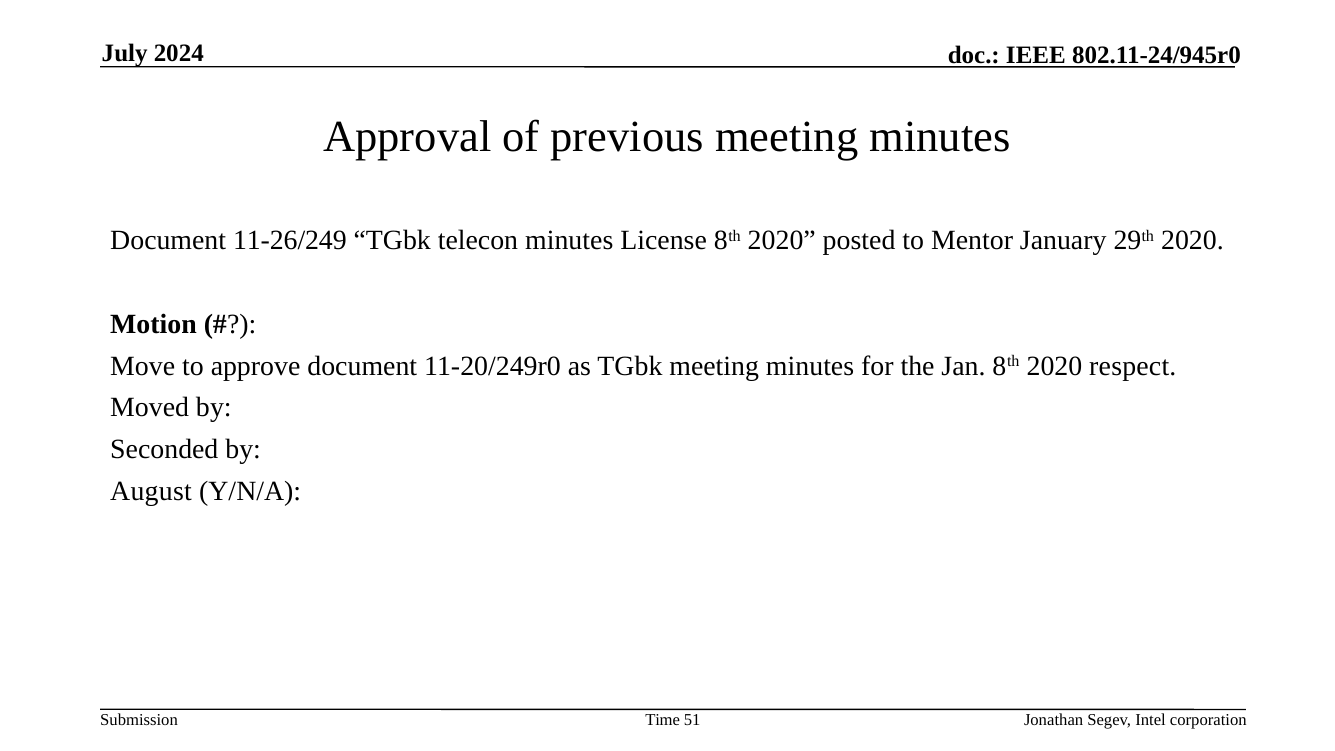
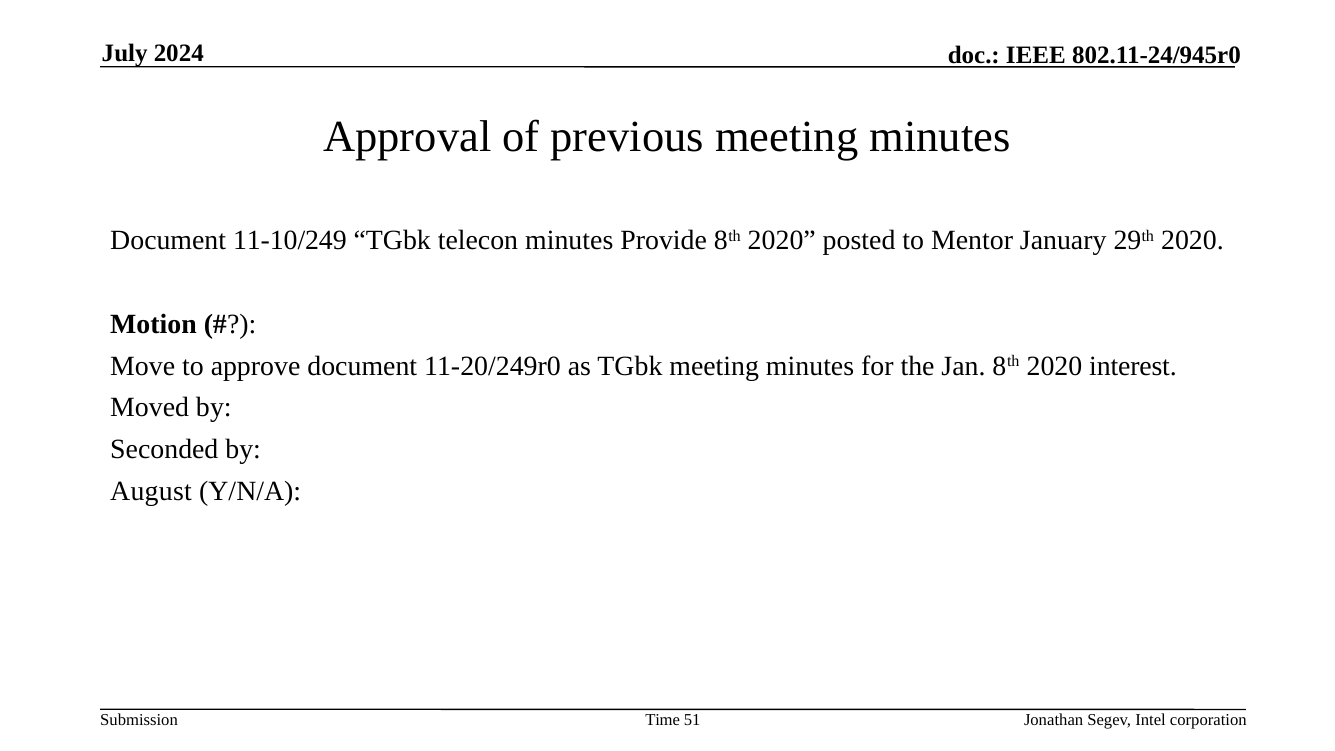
11-26/249: 11-26/249 -> 11-10/249
License: License -> Provide
respect: respect -> interest
